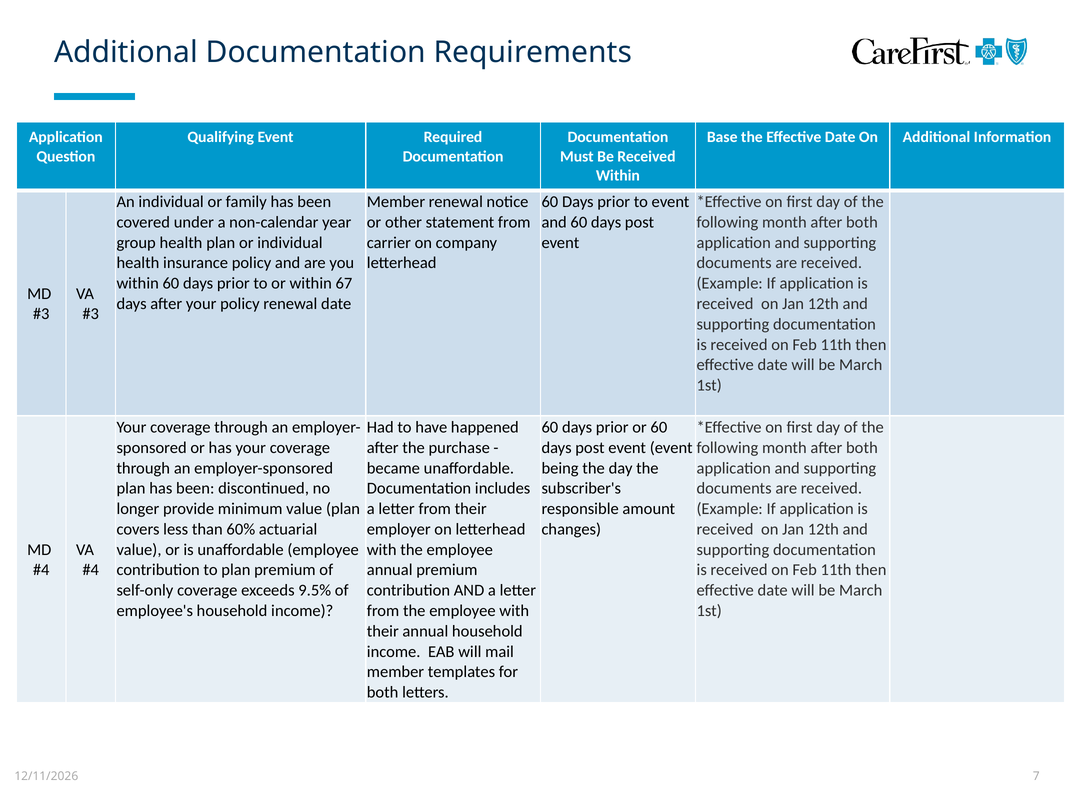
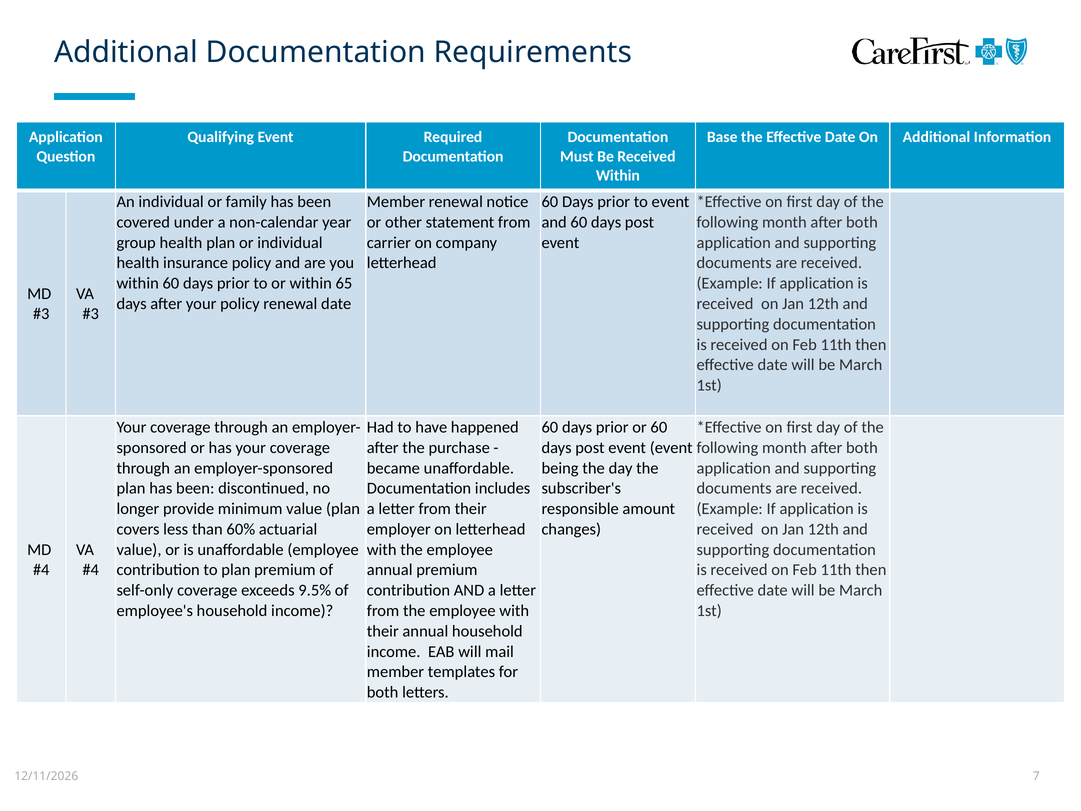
67: 67 -> 65
